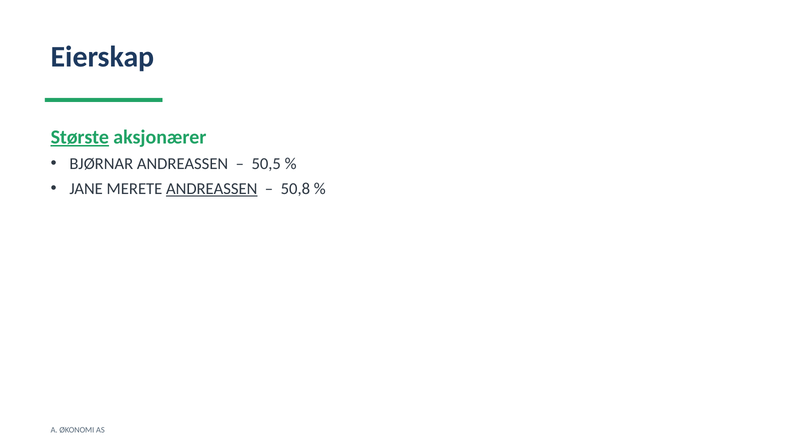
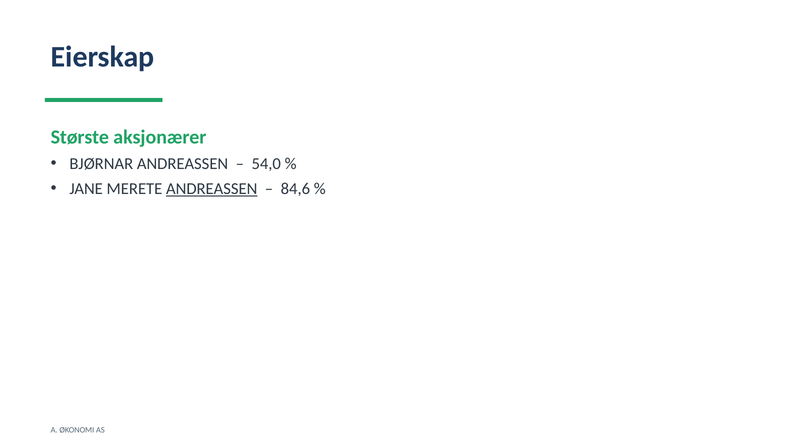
Største underline: present -> none
50,5: 50,5 -> 54,0
50,8: 50,8 -> 84,6
